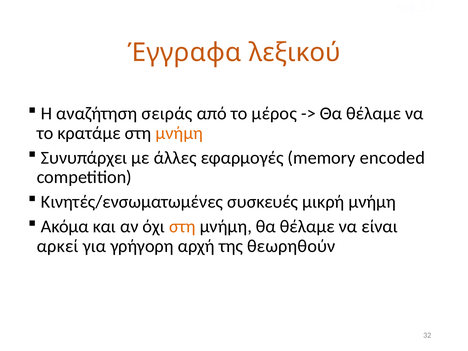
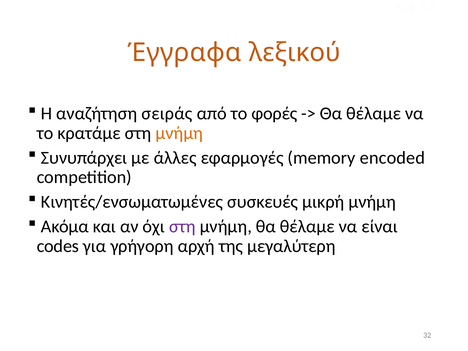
μέρος: μέρος -> φορές
στη at (182, 226) colour: orange -> purple
αρκεί: αρκεί -> codes
θεωρηθούν: θεωρηθούν -> μεγαλύτερη
